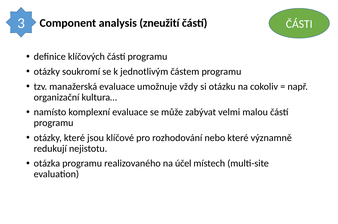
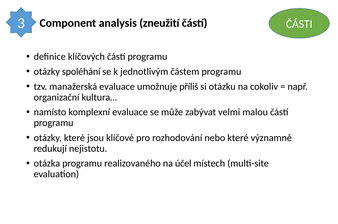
soukromí: soukromí -> spoléhání
vždy: vždy -> příliš
